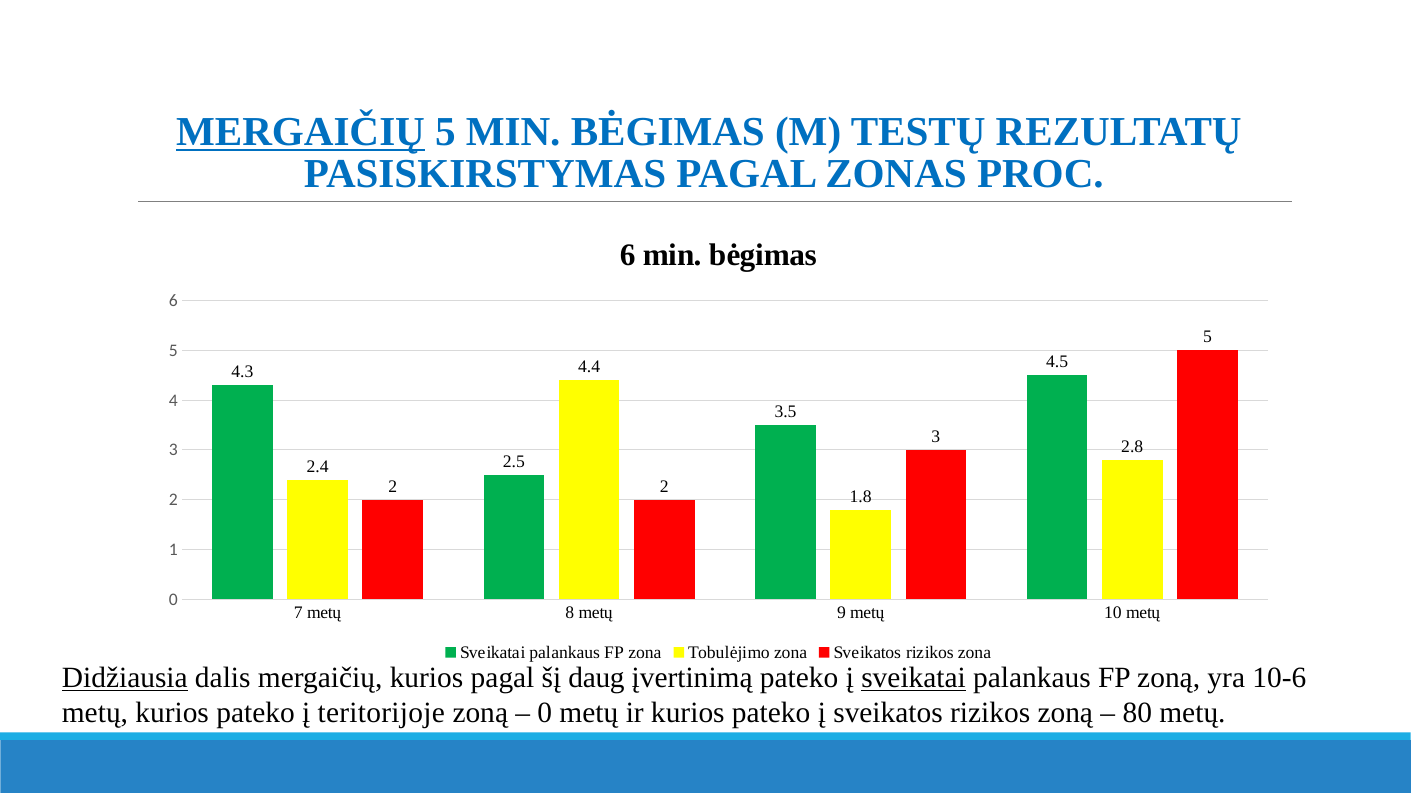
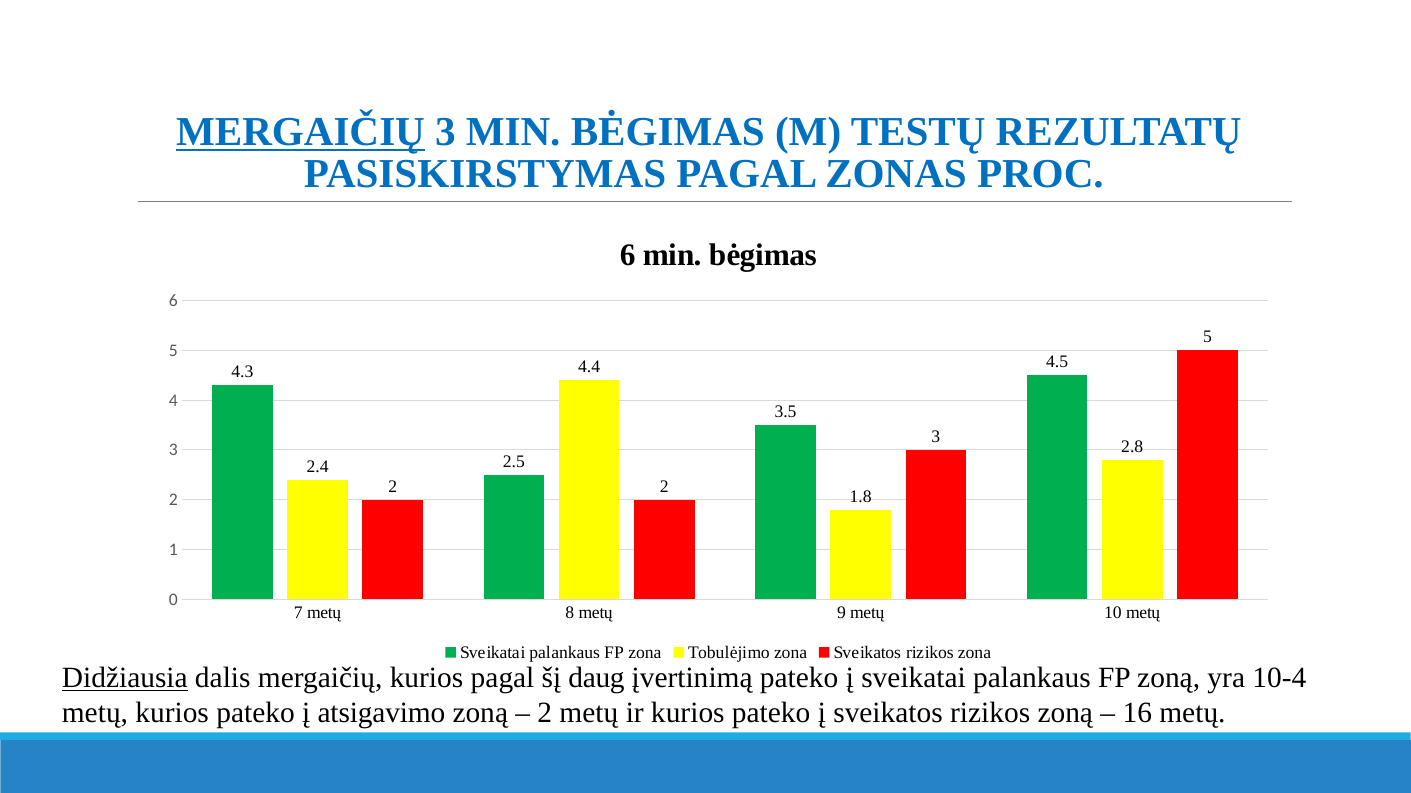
MERGAIČIŲ 5: 5 -> 3
sveikatai at (914, 678) underline: present -> none
10-6: 10-6 -> 10-4
teritorijoje: teritorijoje -> atsigavimo
0 at (545, 714): 0 -> 2
80: 80 -> 16
